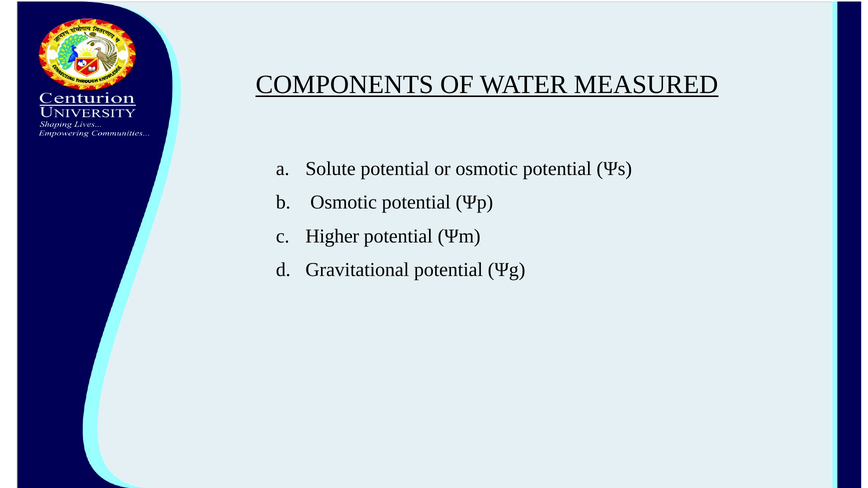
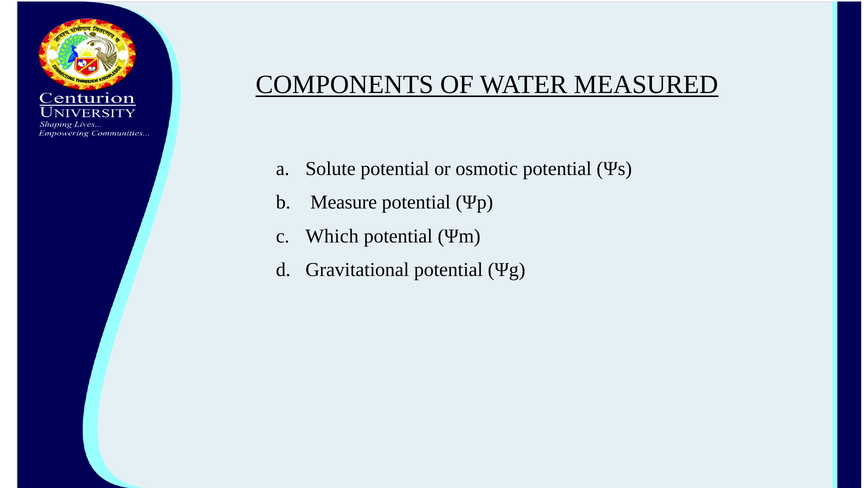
Osmotic at (344, 202): Osmotic -> Measure
Higher: Higher -> Which
